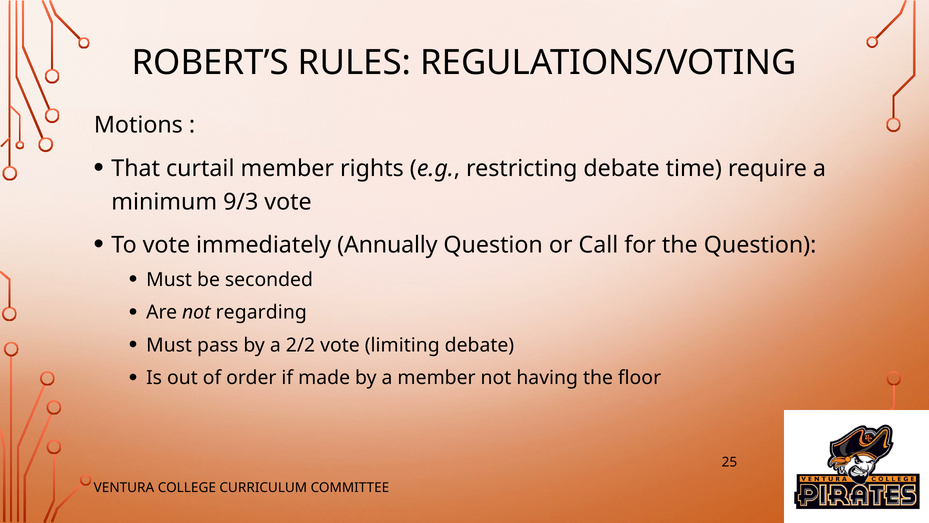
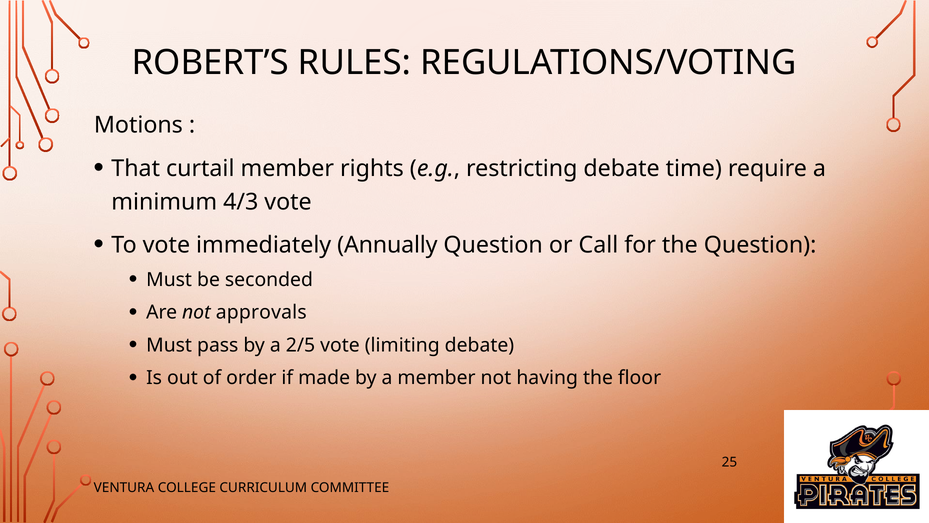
9/3: 9/3 -> 4/3
regarding: regarding -> approvals
2/2: 2/2 -> 2/5
